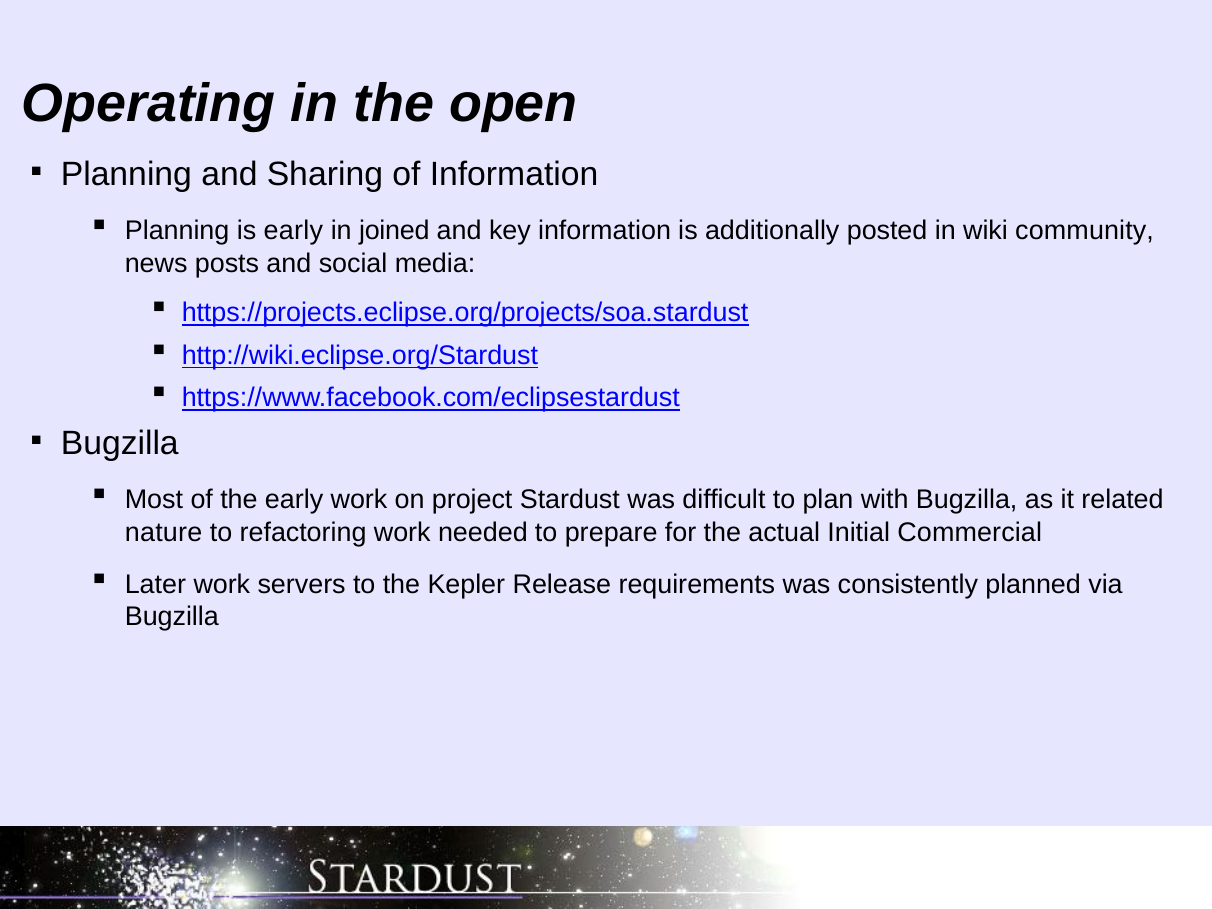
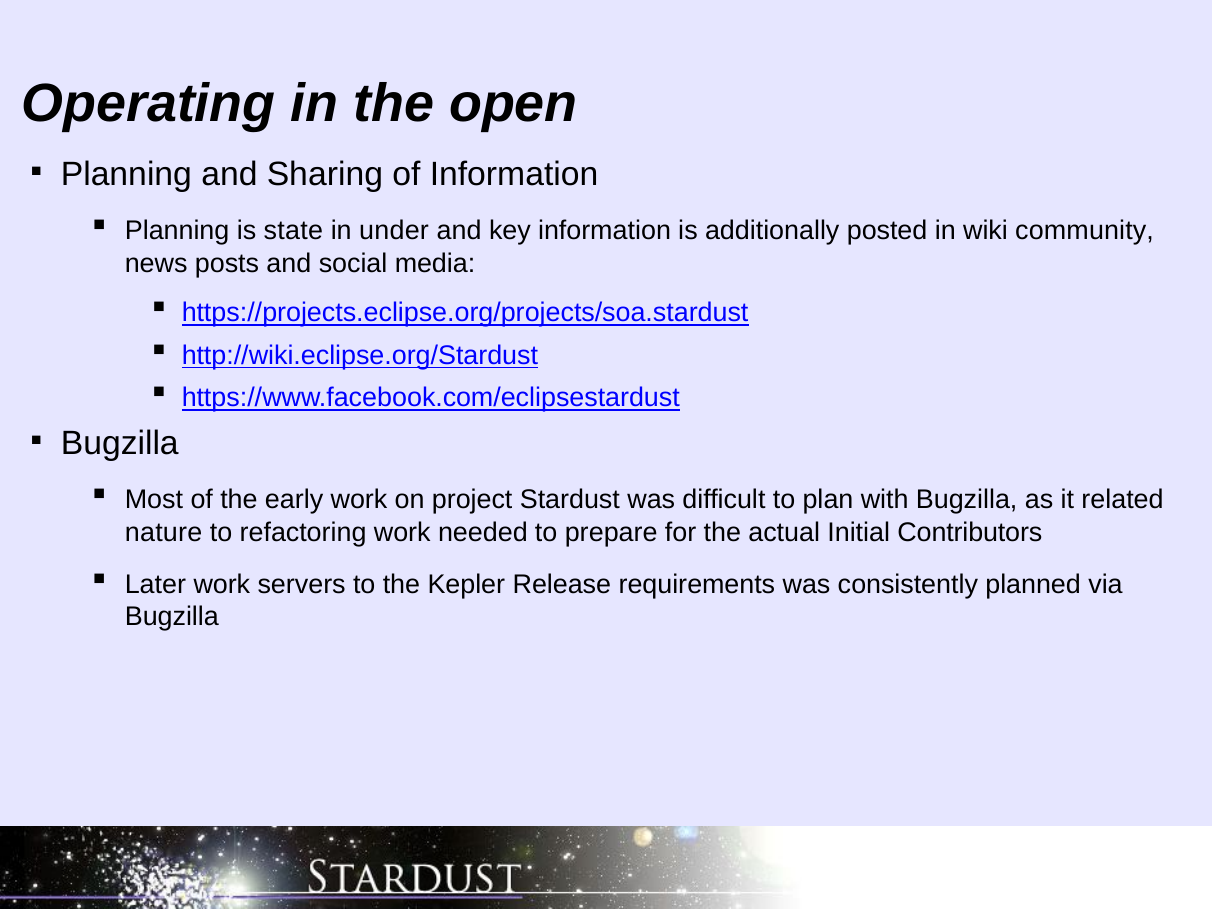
is early: early -> state
in joined: joined -> under
Commercial: Commercial -> Contributors
